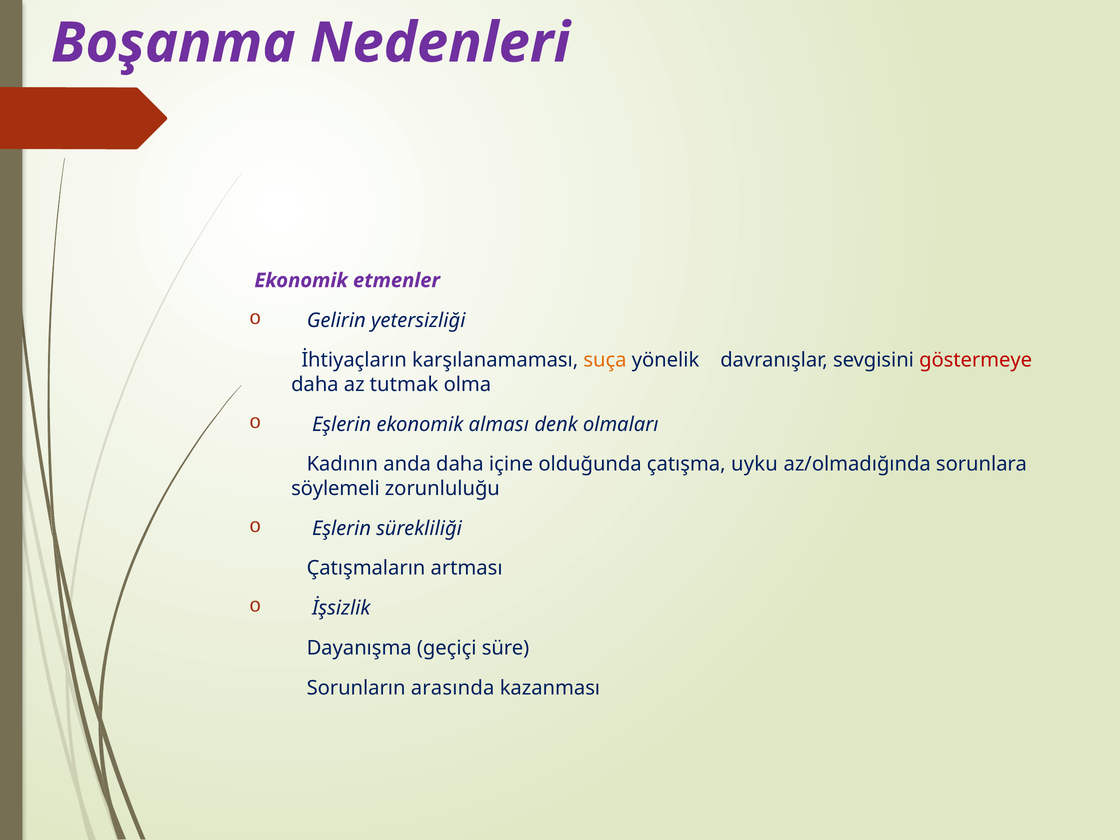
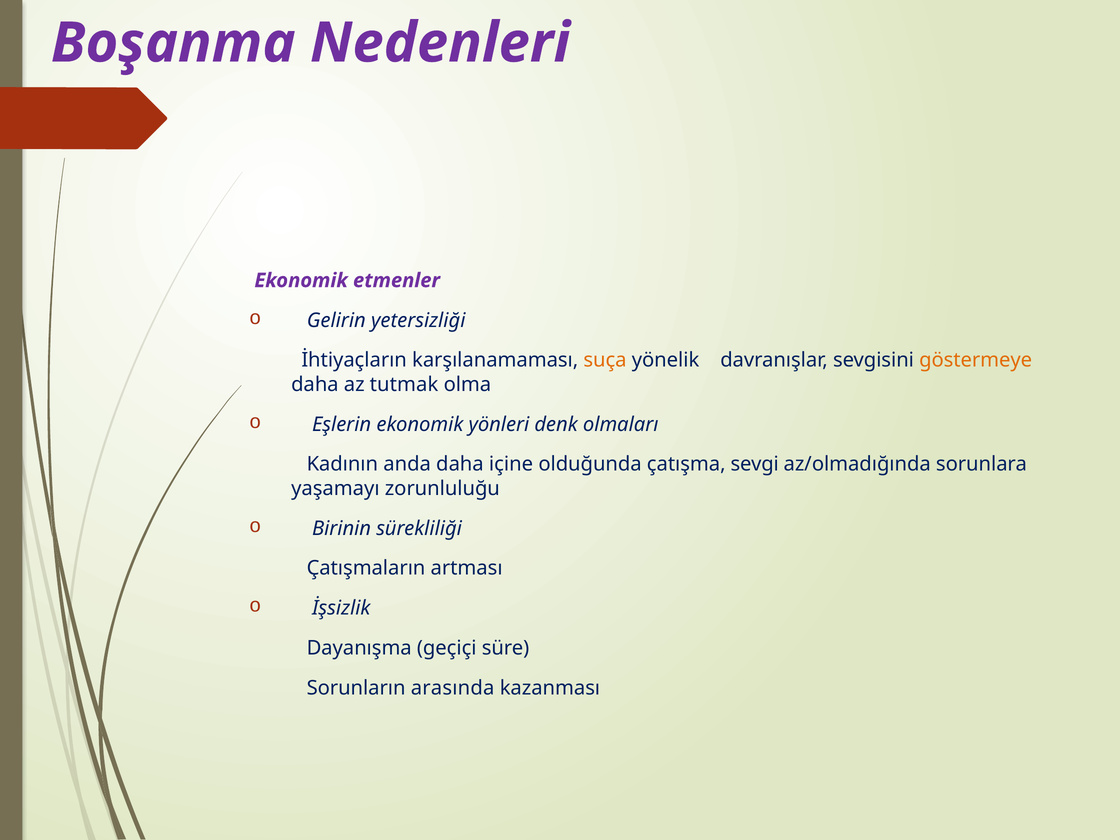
göstermeye colour: red -> orange
alması: alması -> yönleri
uyku: uyku -> sevgi
söylemeli: söylemeli -> yaşamayı
Eşlerin at (342, 528): Eşlerin -> Birinin
